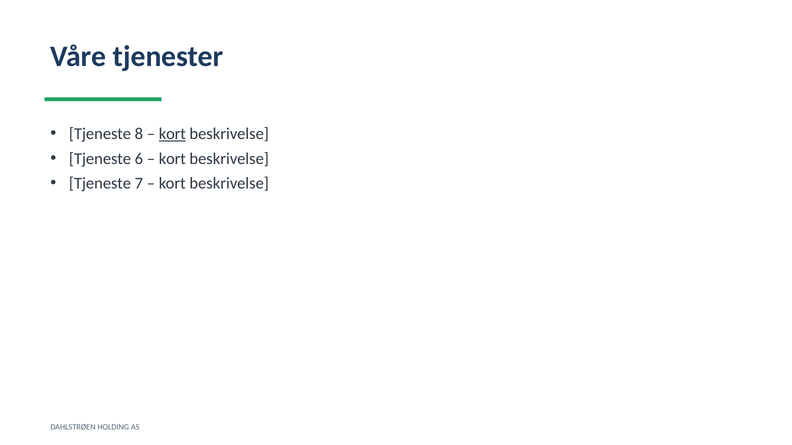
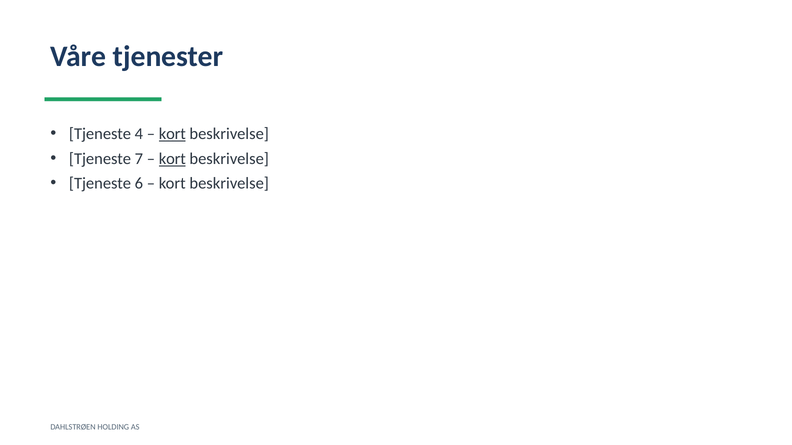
8: 8 -> 4
6: 6 -> 7
kort at (172, 159) underline: none -> present
7: 7 -> 6
